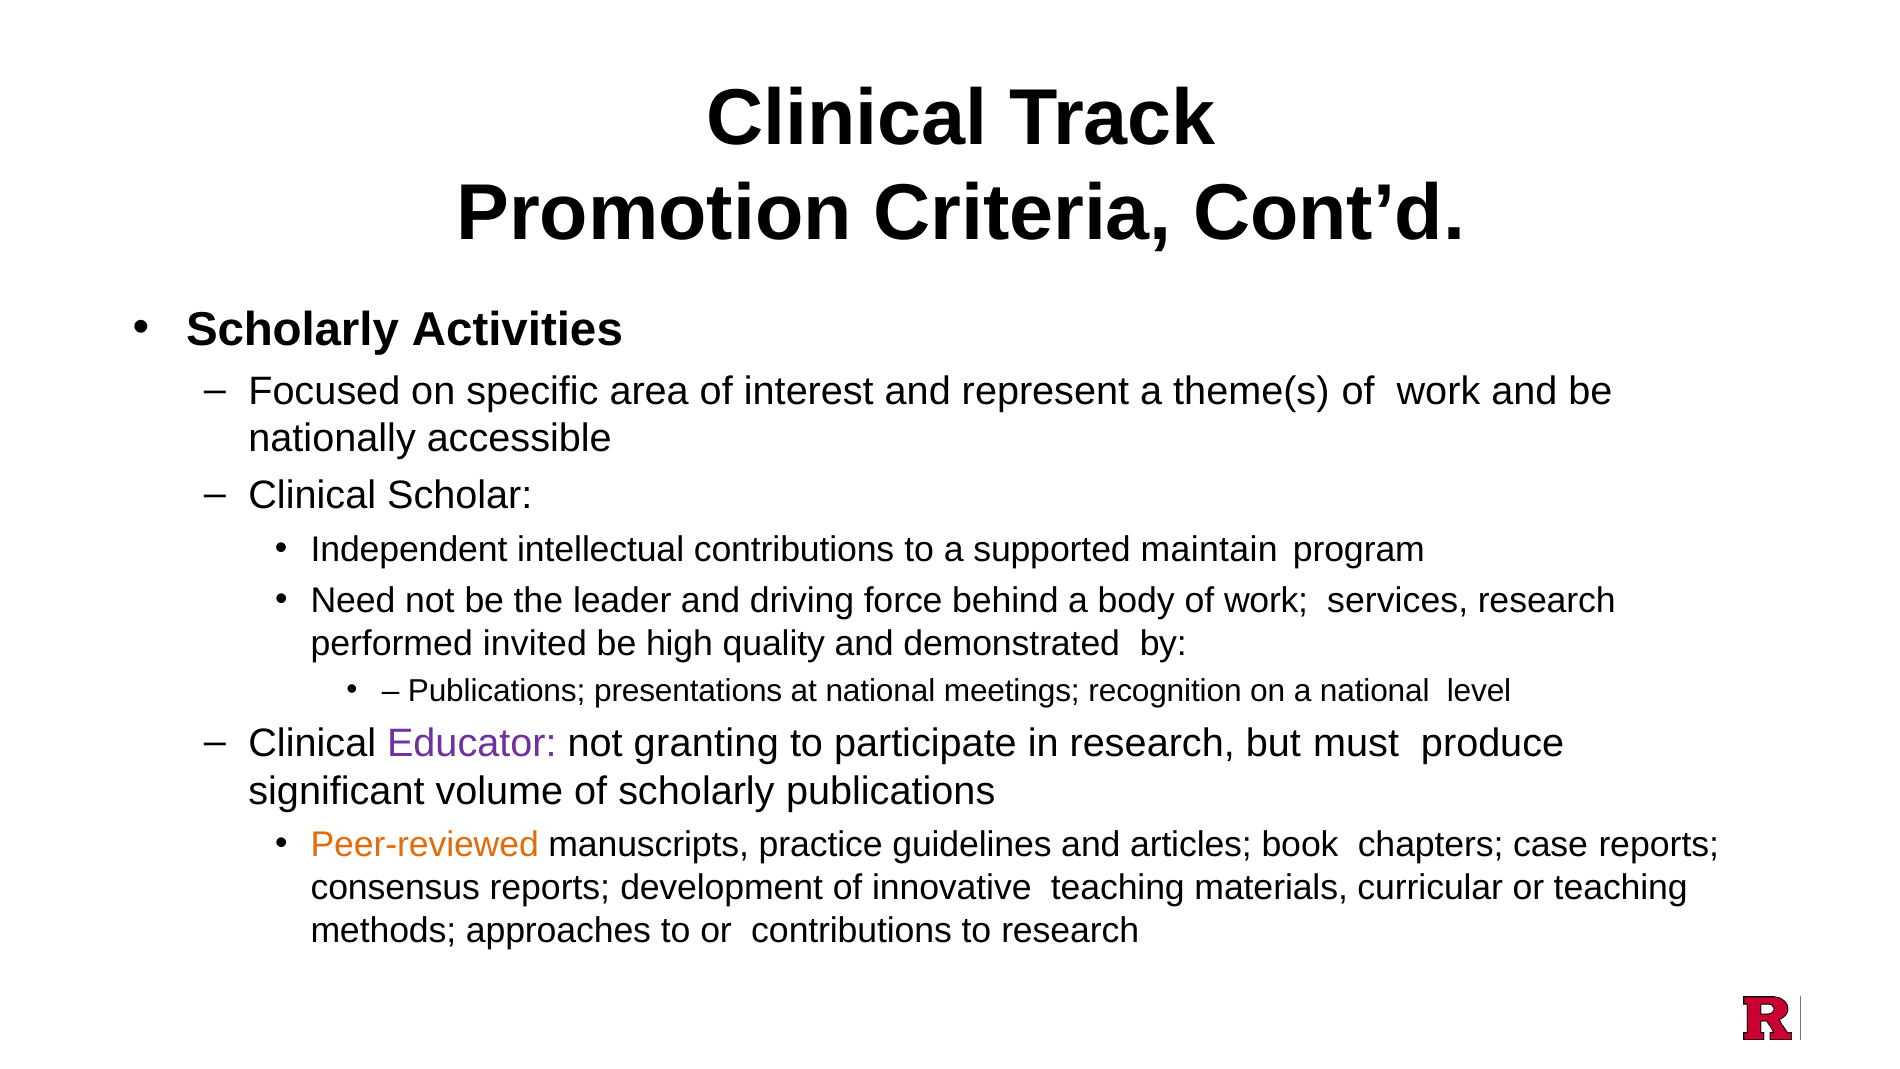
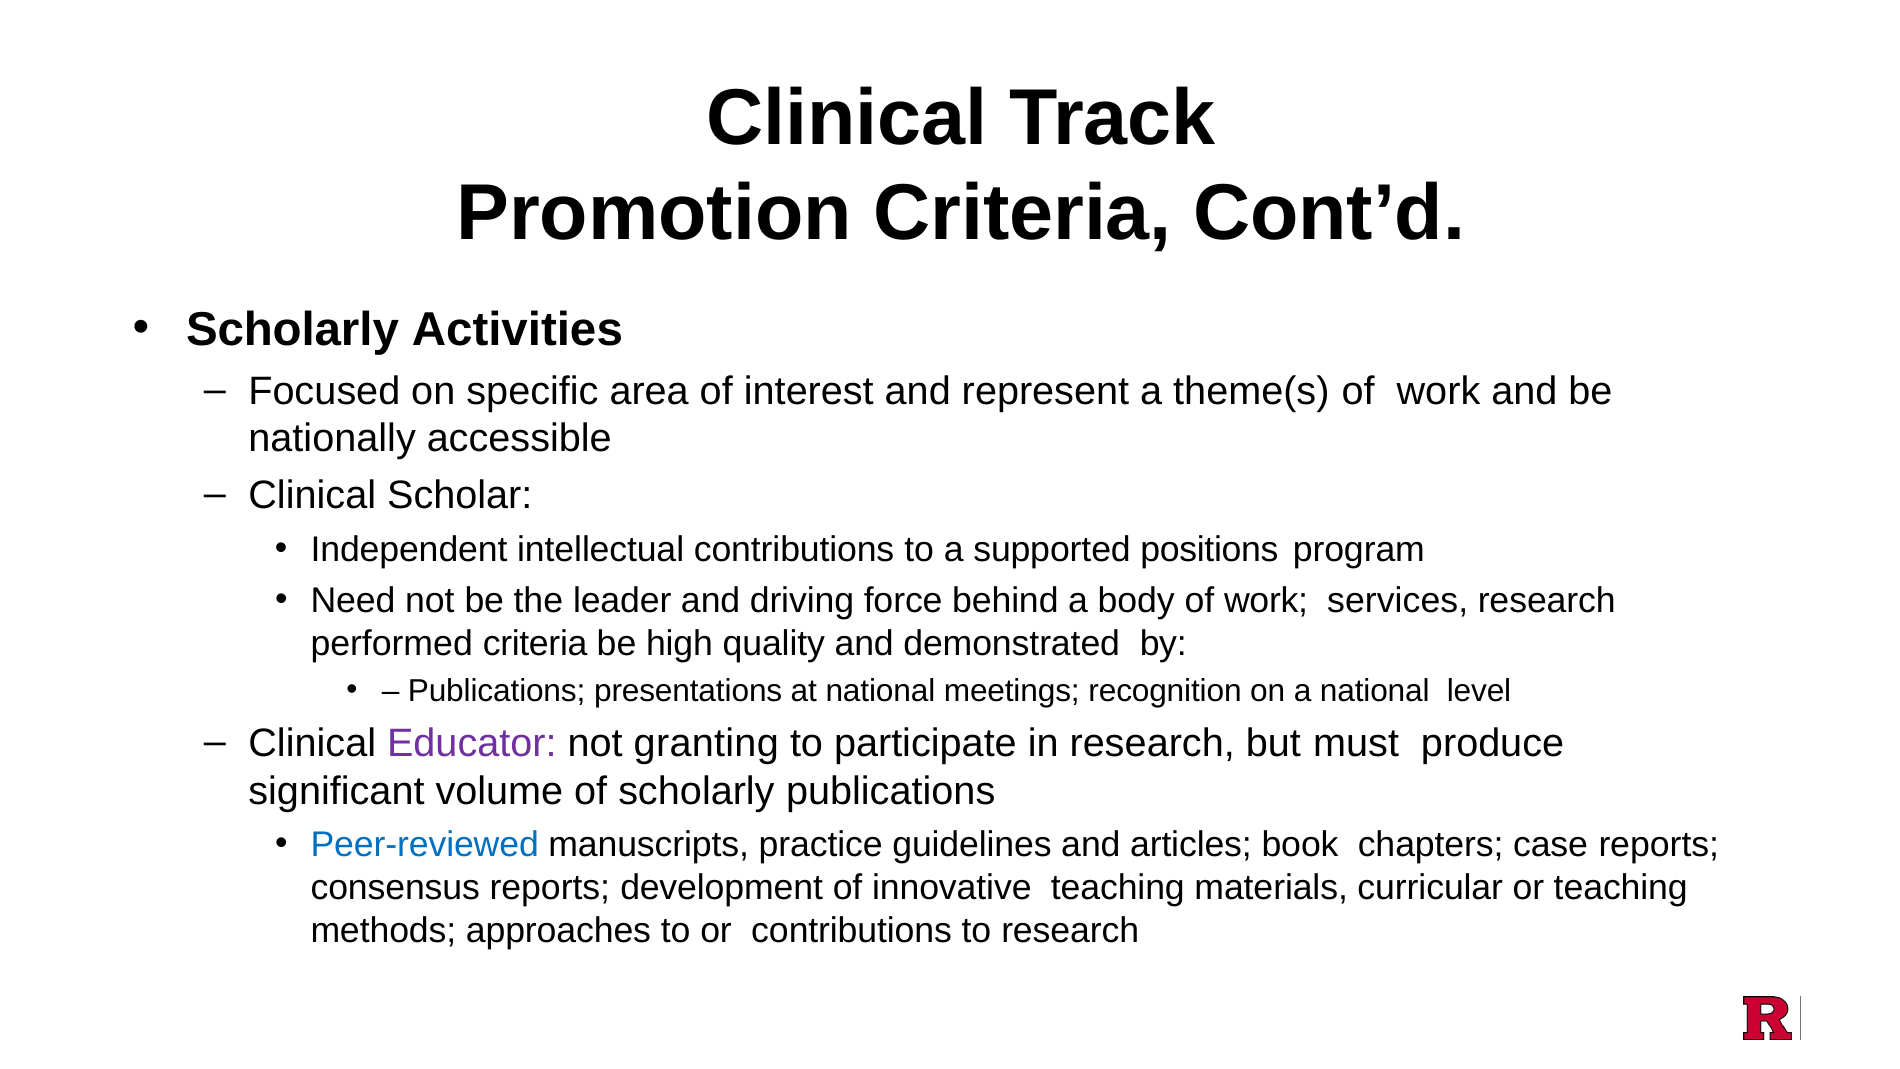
maintain: maintain -> positions
performed invited: invited -> criteria
Peer-reviewed colour: orange -> blue
